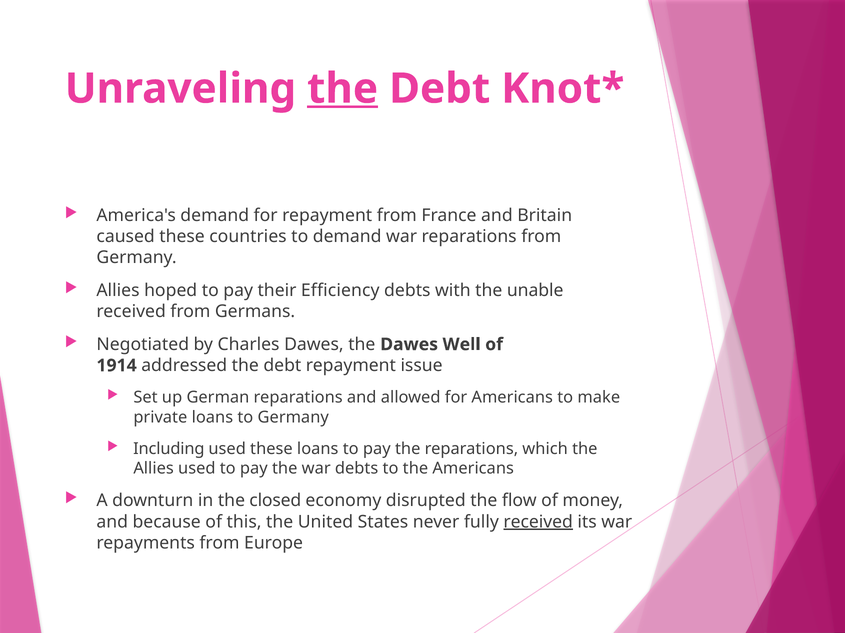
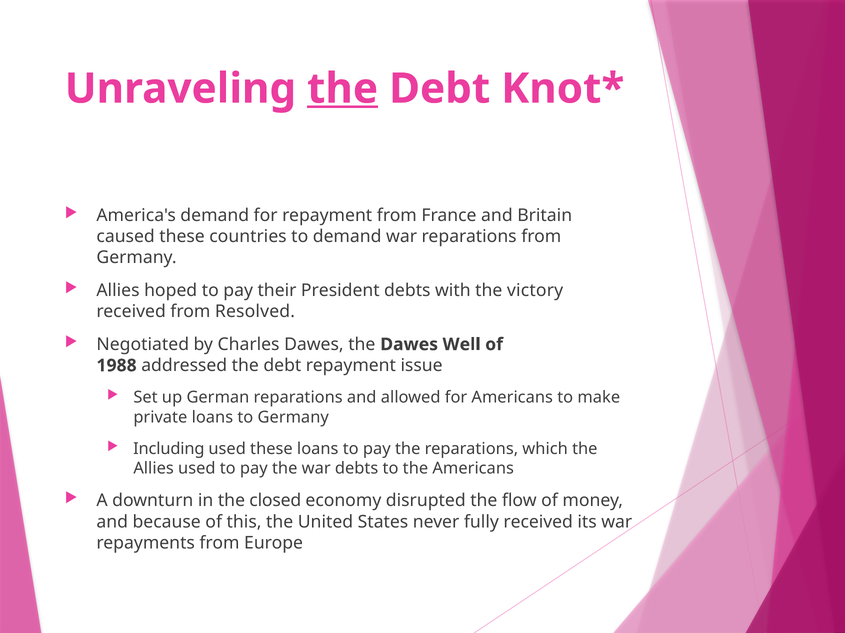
Efficiency: Efficiency -> President
unable: unable -> victory
Germans: Germans -> Resolved
1914: 1914 -> 1988
received at (538, 522) underline: present -> none
